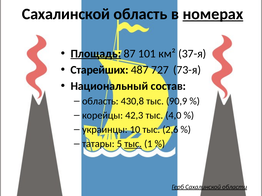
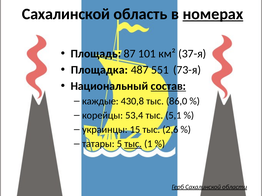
Площадь underline: present -> none
Старейших: Старейших -> Площадка
727: 727 -> 551
состав underline: none -> present
область at (100, 101): область -> каждые
90,9: 90,9 -> 86,0
42,3: 42,3 -> 53,4
4,0: 4,0 -> 5,1
10: 10 -> 15
